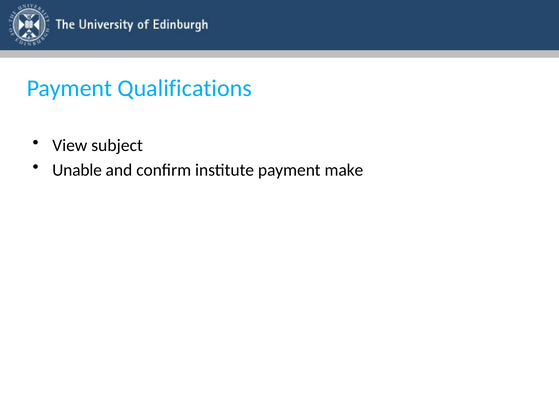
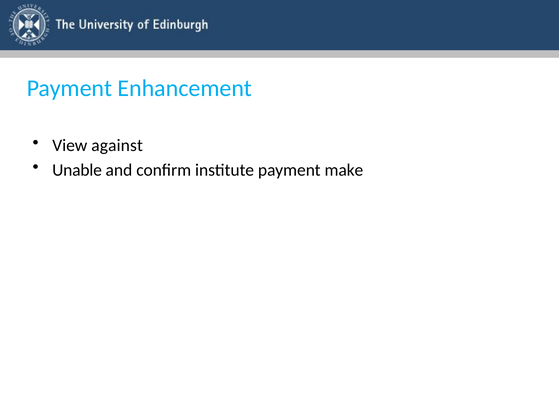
Qualifications: Qualifications -> Enhancement
subject: subject -> against
